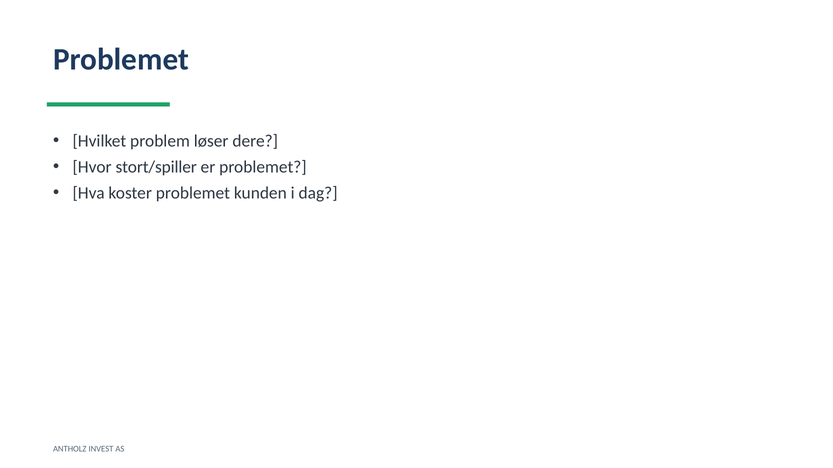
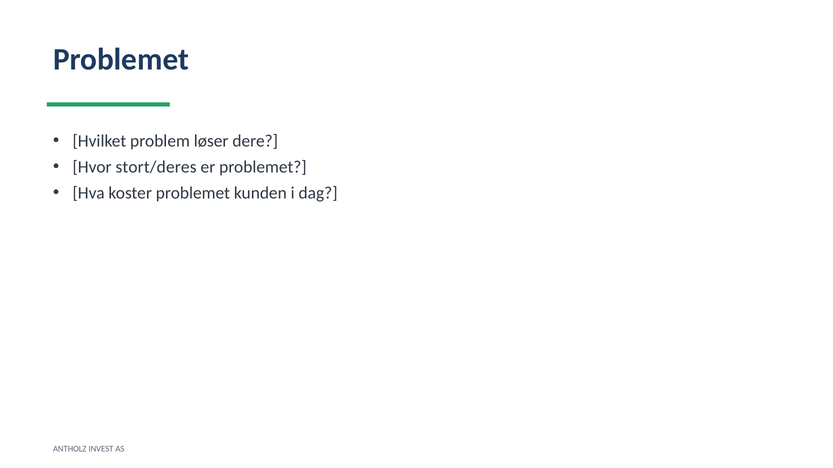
stort/spiller: stort/spiller -> stort/deres
